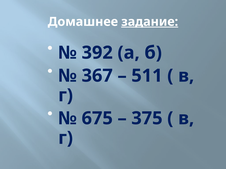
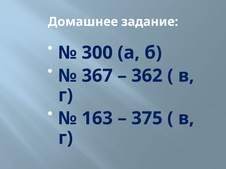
задание underline: present -> none
392: 392 -> 300
511: 511 -> 362
675: 675 -> 163
